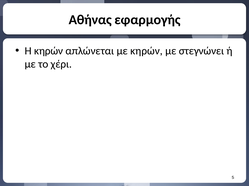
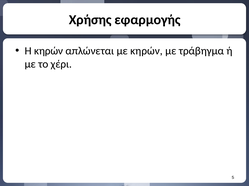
Αθήνας: Αθήνας -> Χρήσης
στεγνώνει: στεγνώνει -> τράβηγμα
